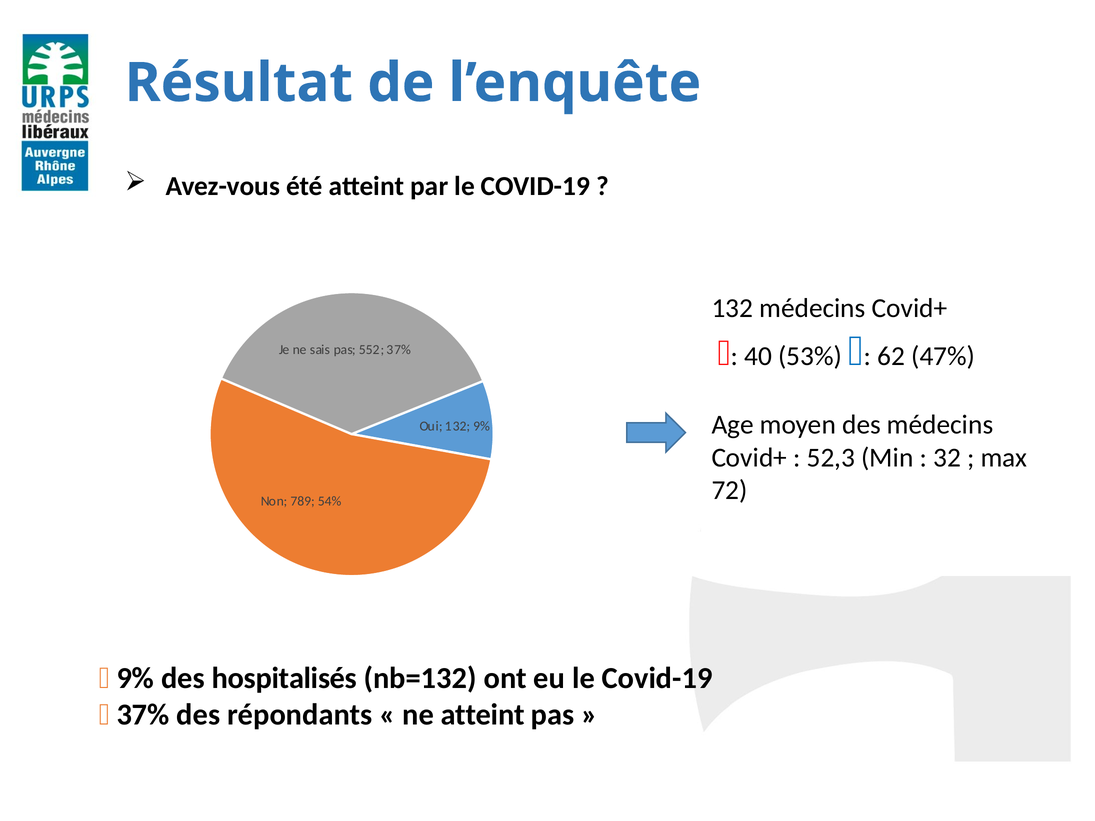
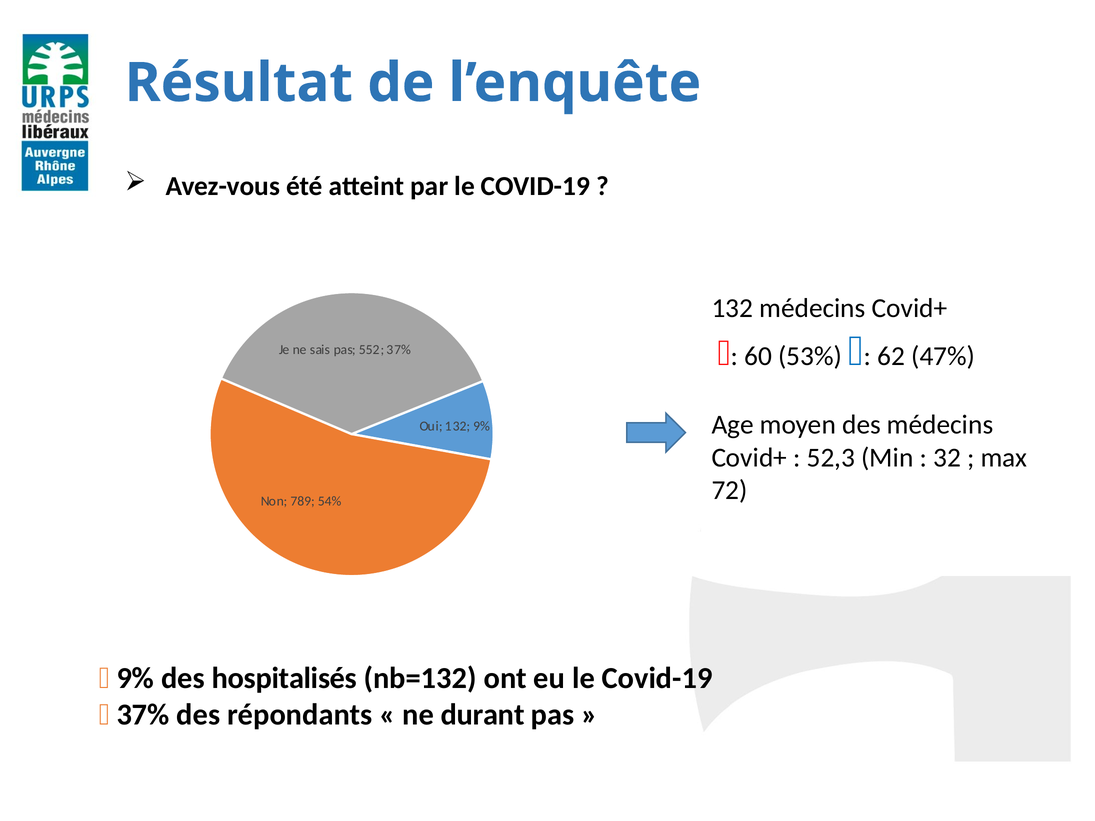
40: 40 -> 60
ne atteint: atteint -> durant
